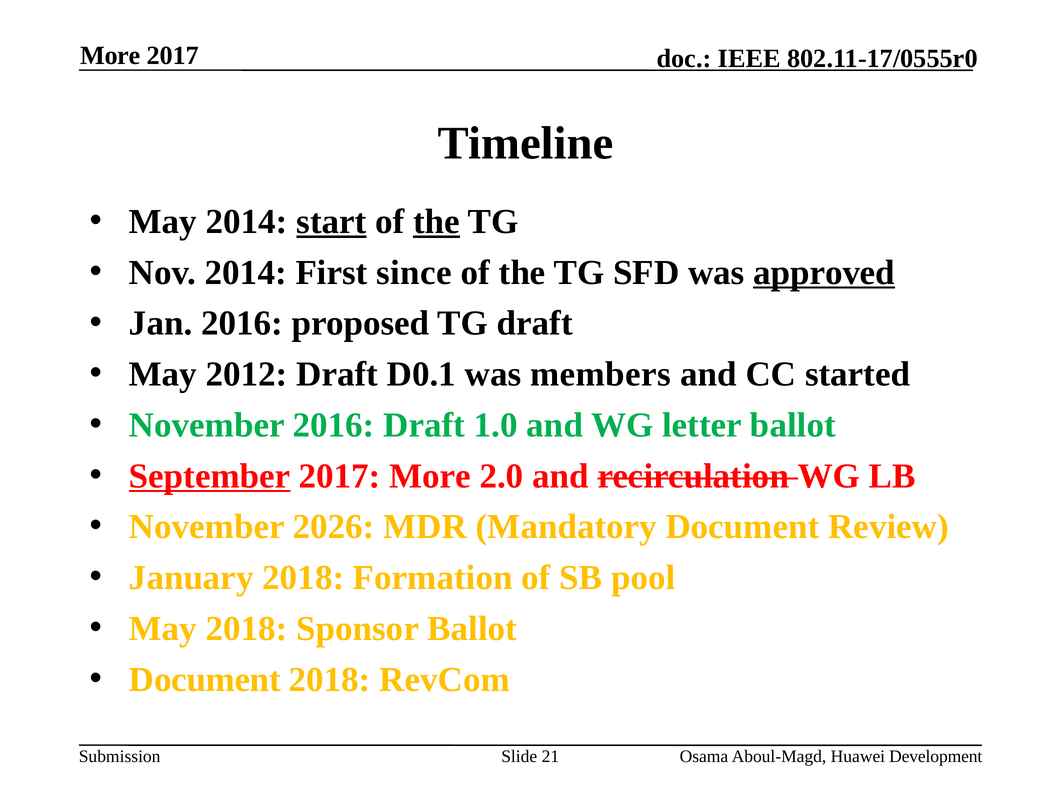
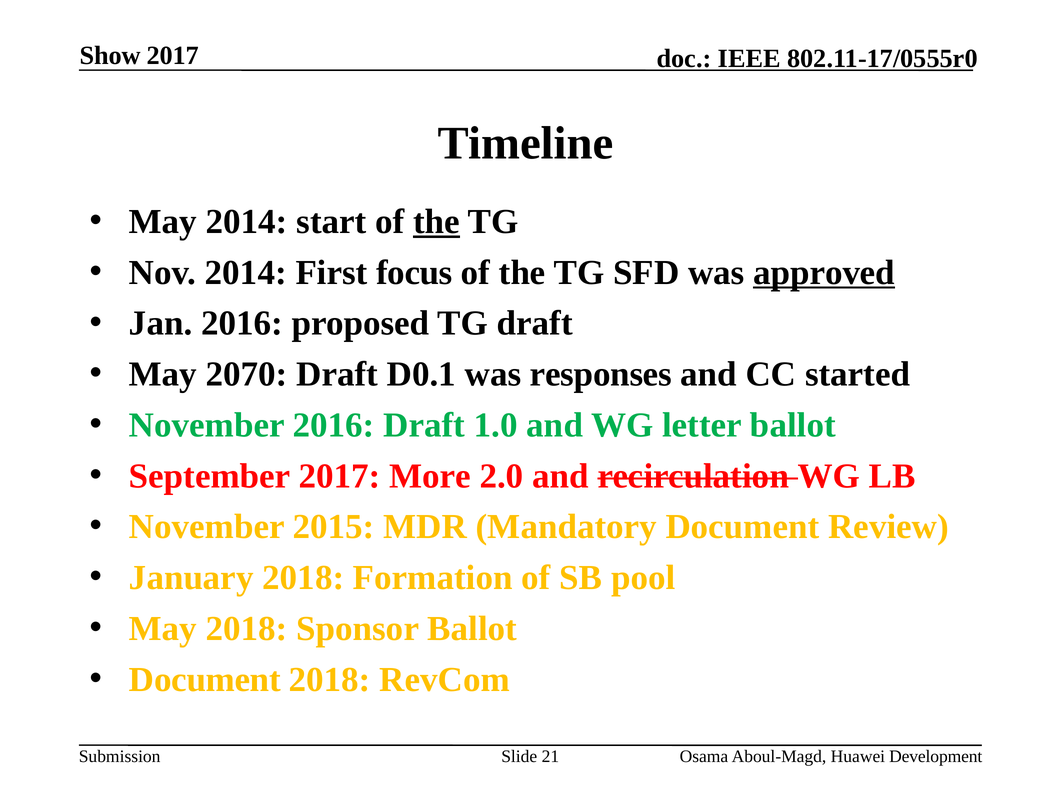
More at (110, 56): More -> Show
start underline: present -> none
since: since -> focus
2012: 2012 -> 2070
members: members -> responses
September underline: present -> none
2026: 2026 -> 2015
